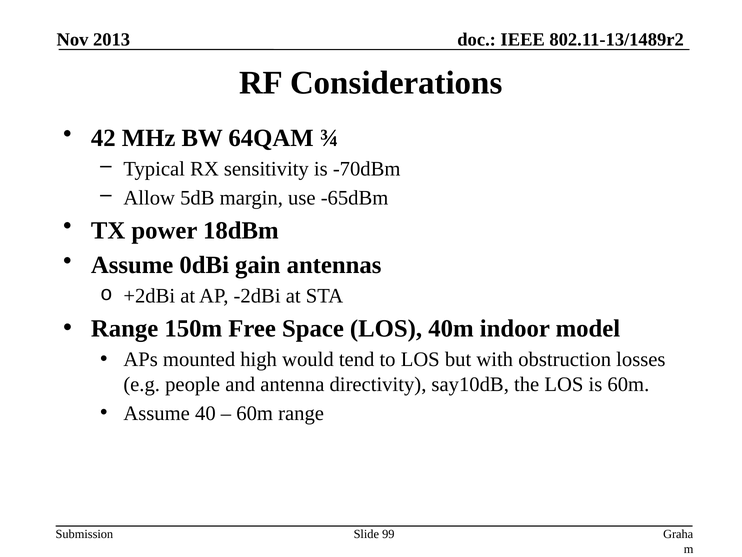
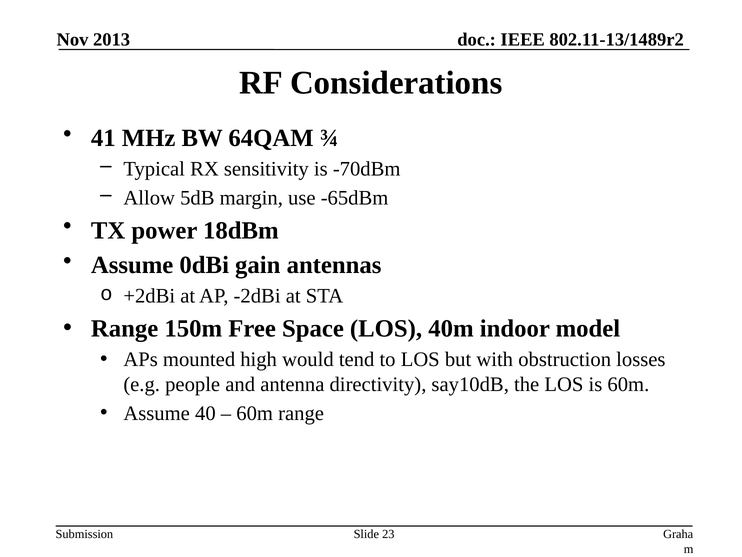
42: 42 -> 41
99: 99 -> 23
